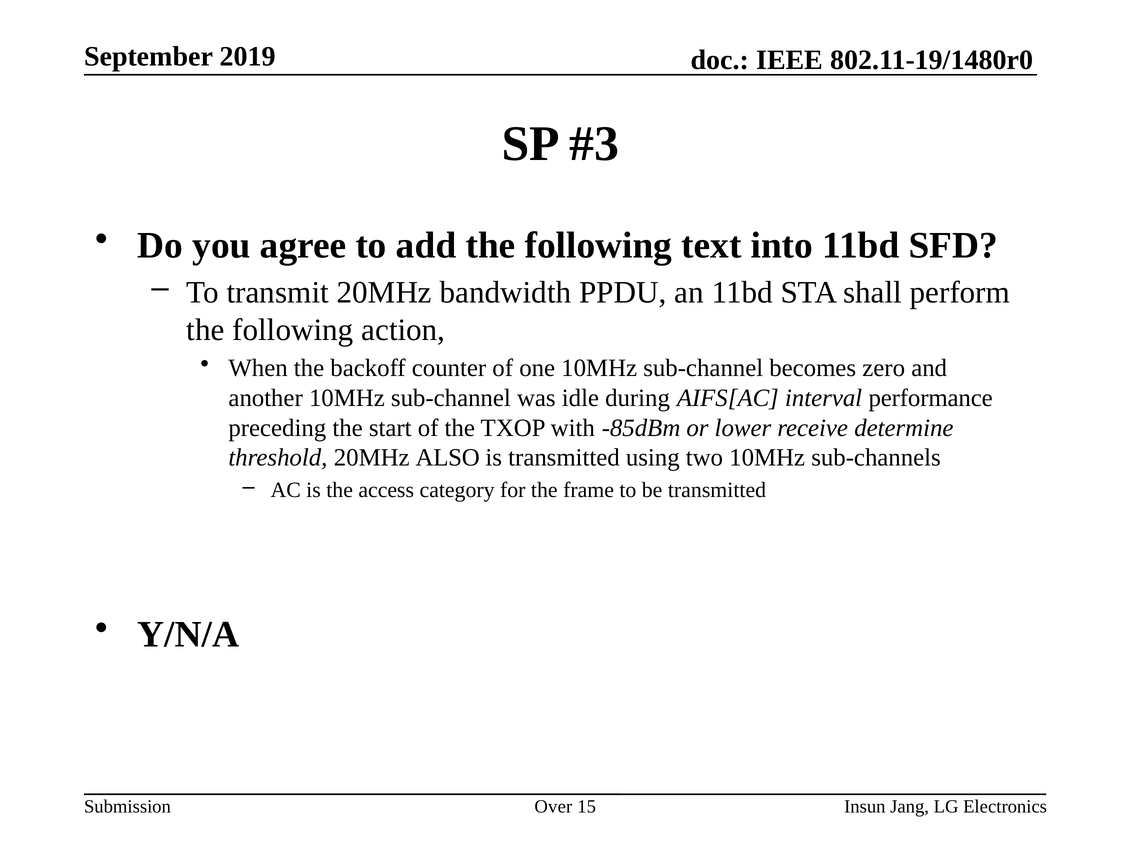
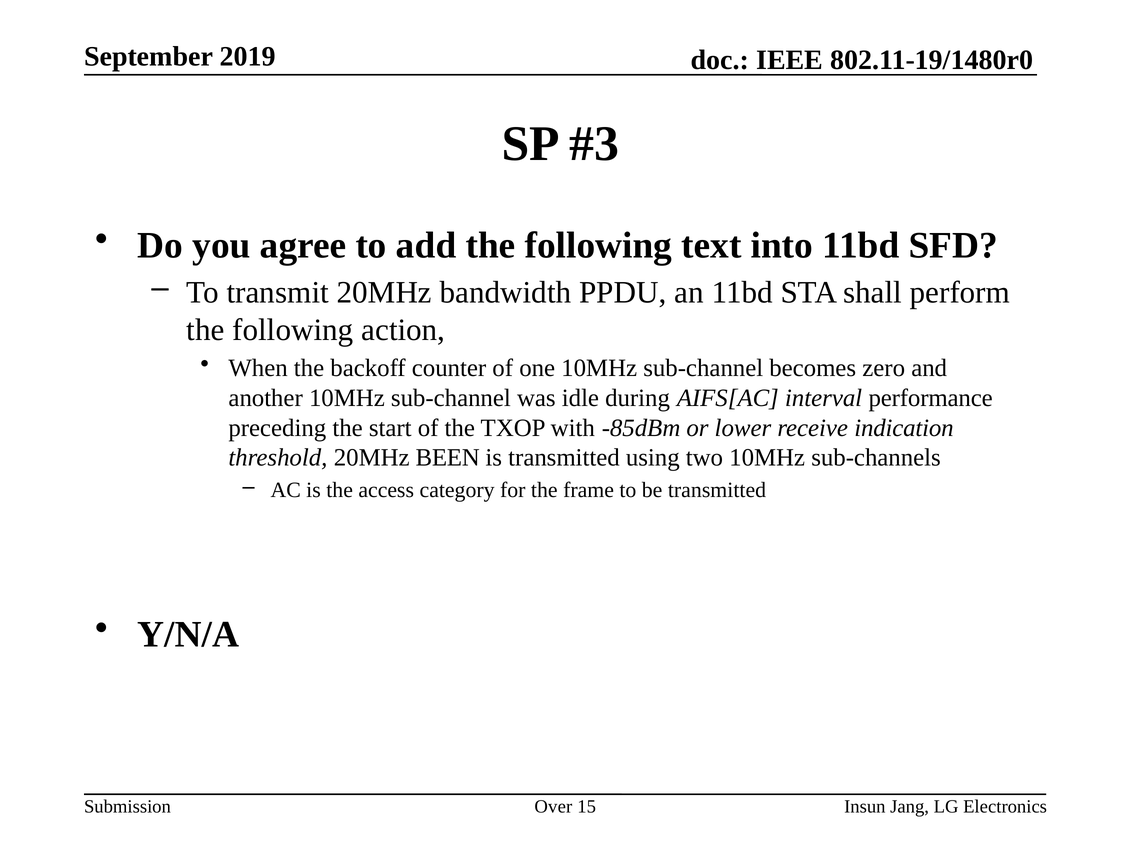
determine: determine -> indication
ALSO: ALSO -> BEEN
